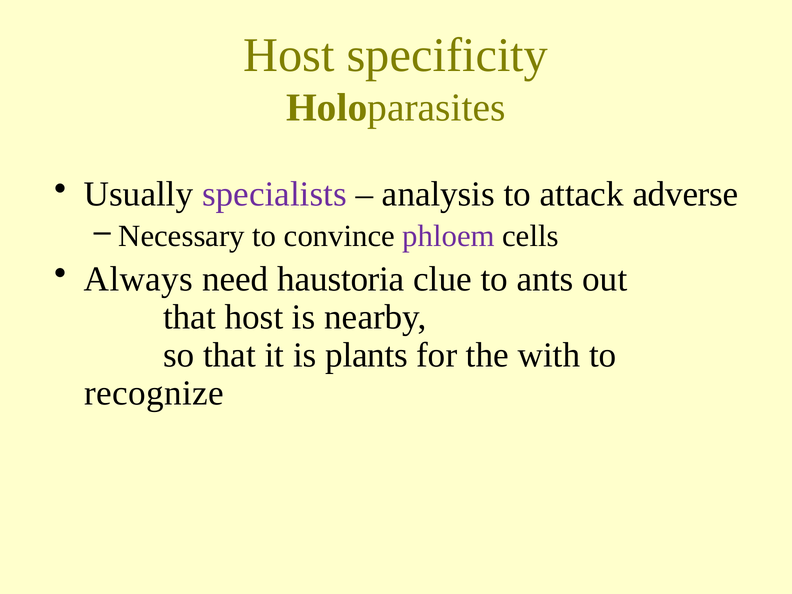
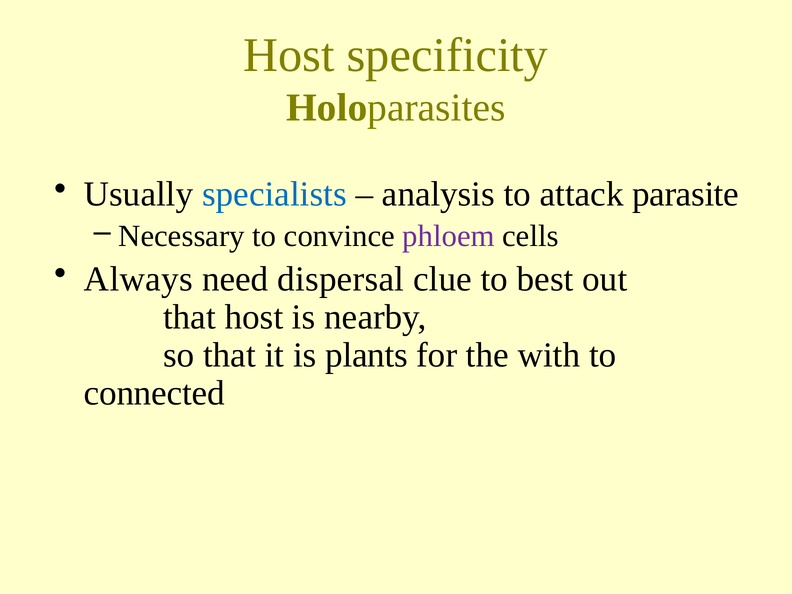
specialists colour: purple -> blue
adverse: adverse -> parasite
haustoria: haustoria -> dispersal
ants: ants -> best
recognize: recognize -> connected
